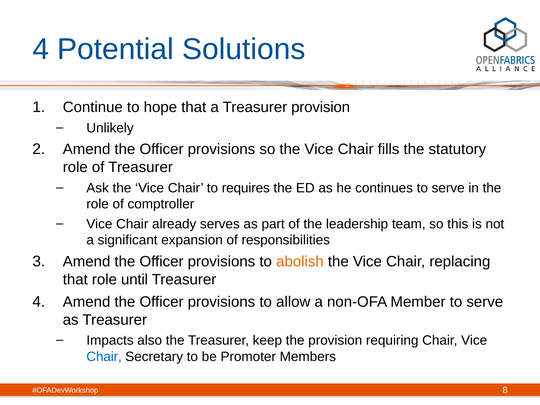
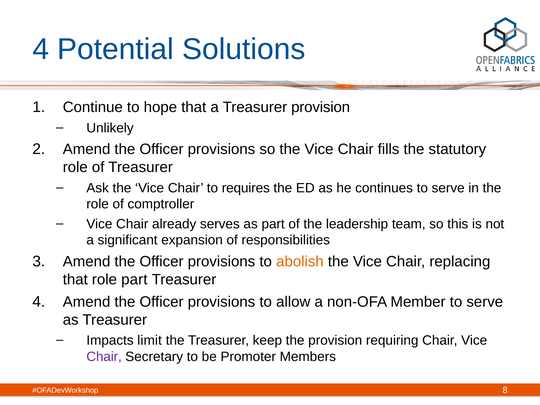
role until: until -> part
also: also -> limit
Chair at (104, 357) colour: blue -> purple
